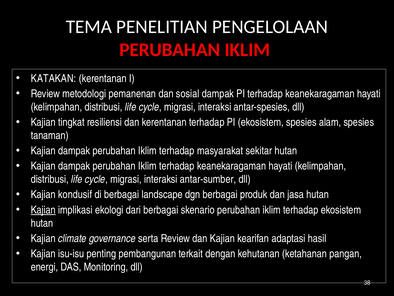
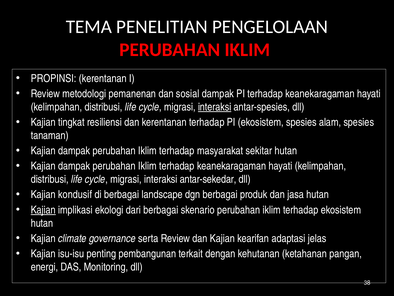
KATAKAN: KATAKAN -> PROPINSI
interaksi at (215, 107) underline: none -> present
antar-sumber: antar-sumber -> antar-sekedar
hasil: hasil -> jelas
